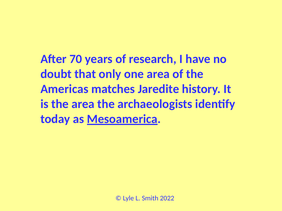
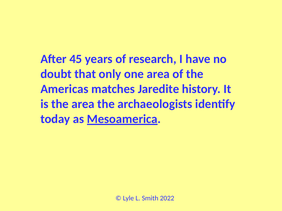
70: 70 -> 45
